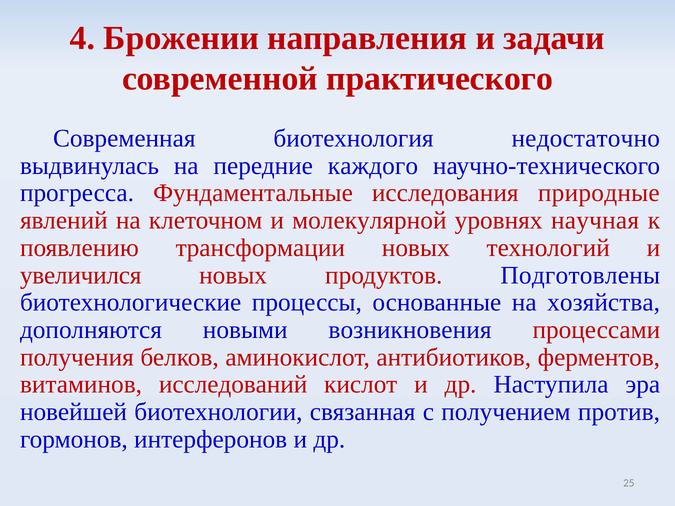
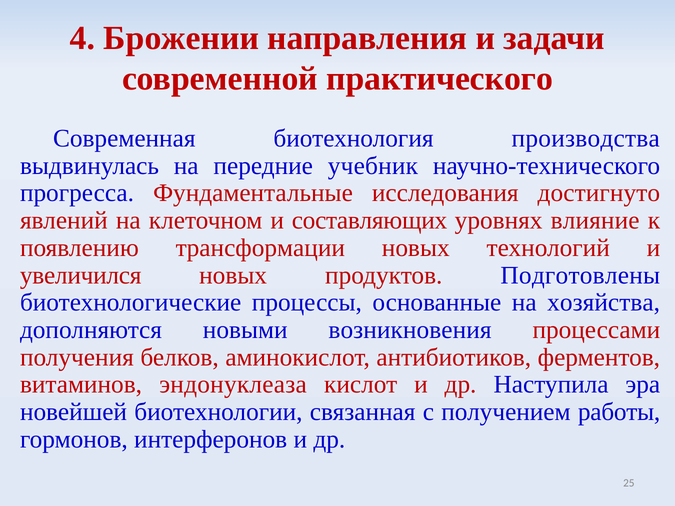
недостаточно: недостаточно -> производства
каждого: каждого -> учебник
природные: природные -> достигнуто
молекулярной: молекулярной -> составляющих
научная: научная -> влияние
исследований: исследований -> эндонуклеаза
против: против -> работы
